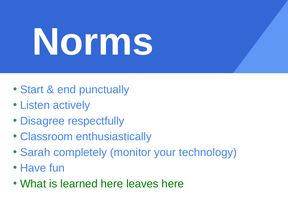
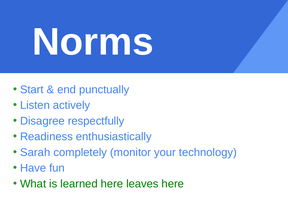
Classroom: Classroom -> Readiness
